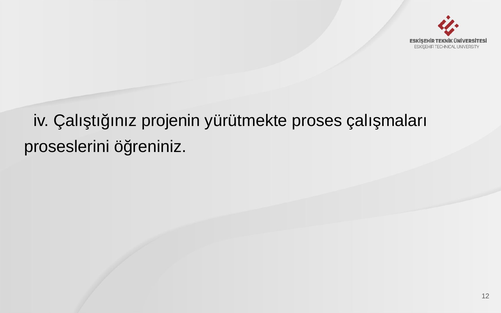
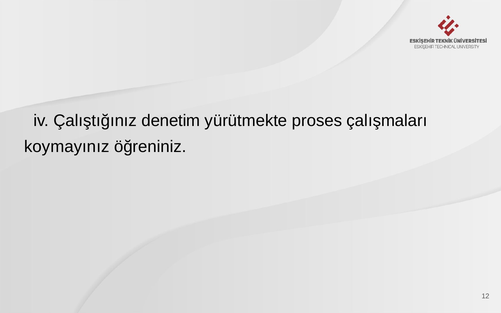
projenin: projenin -> denetim
proseslerini: proseslerini -> koymayınız
